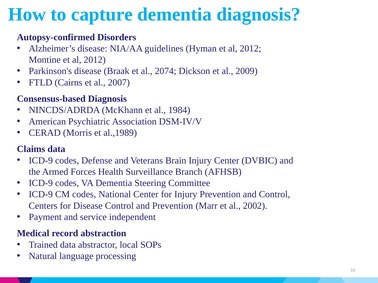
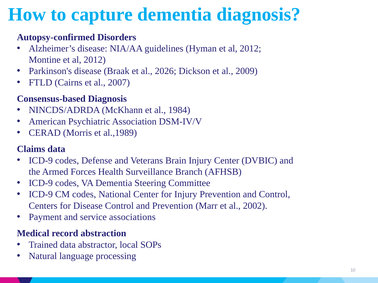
2074: 2074 -> 2026
independent: independent -> associations
